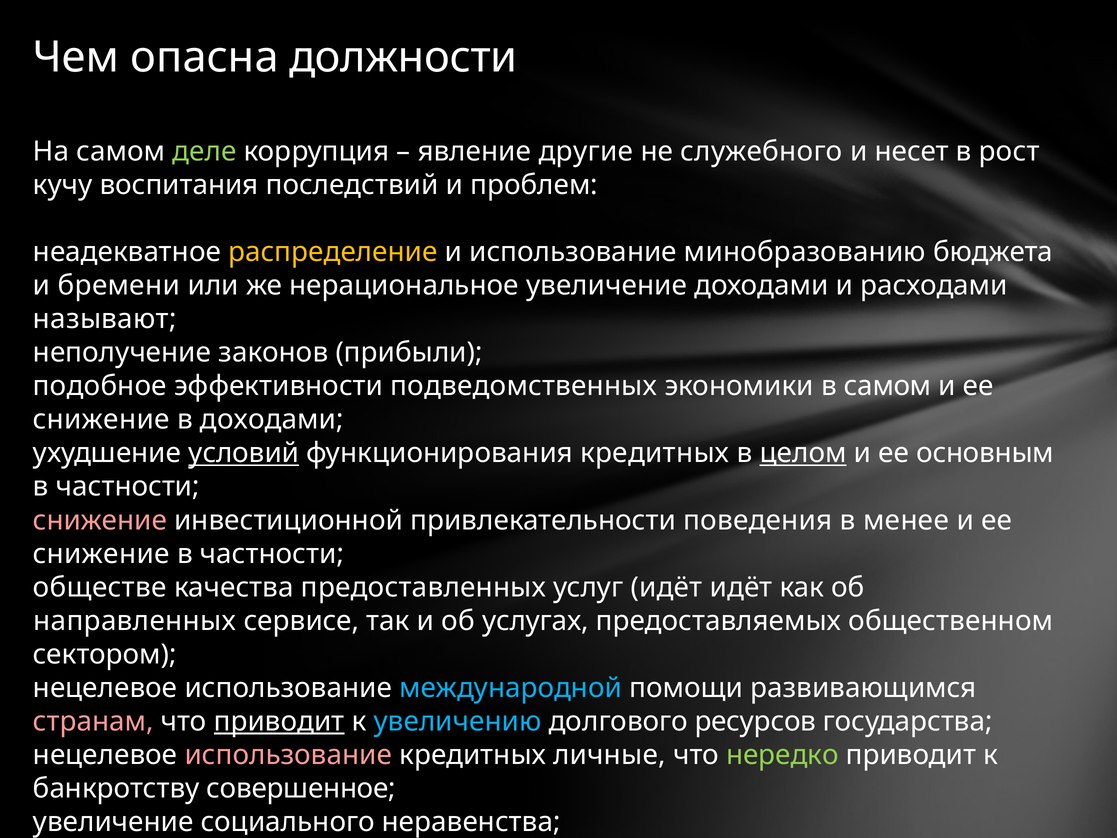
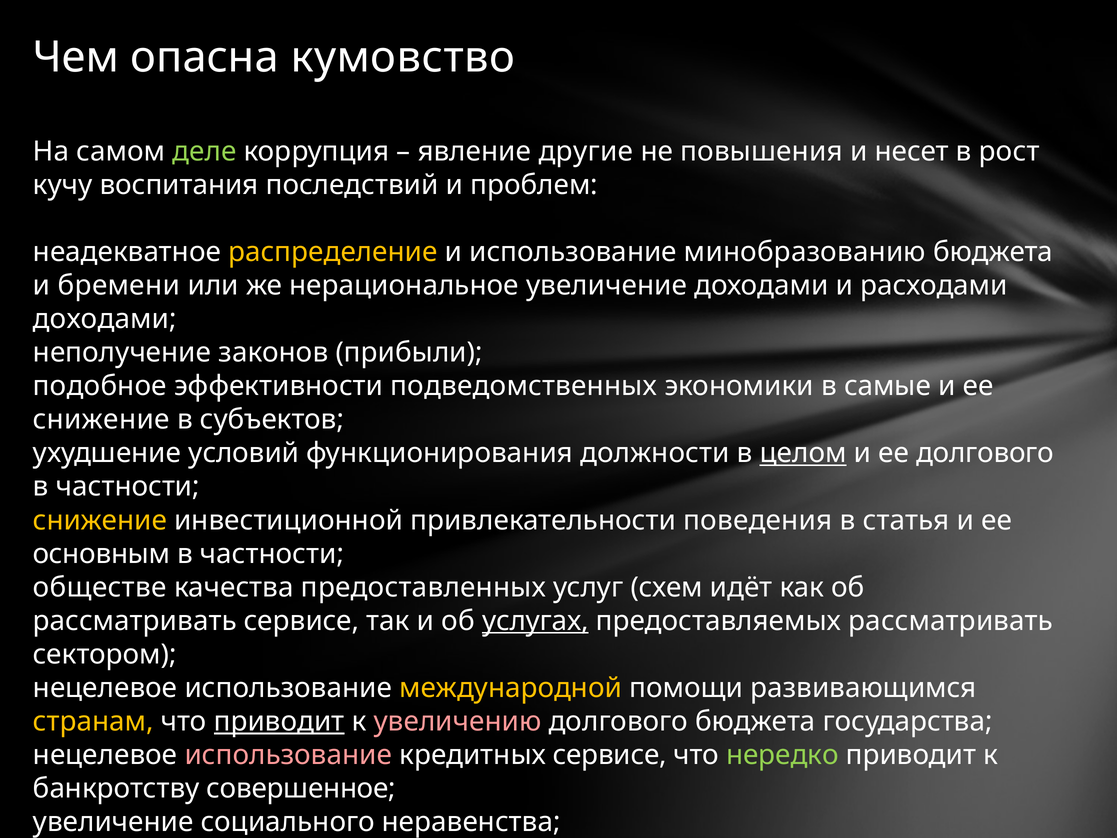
должности: должности -> кумовство
служебного: служебного -> повышения
называют at (105, 319): называют -> доходами
в самом: самом -> самые
в доходами: доходами -> субъектов
условий underline: present -> none
функционирования кредитных: кредитных -> должности
ее основным: основным -> долгового
снижение at (100, 520) colour: pink -> yellow
менее: менее -> статья
снижение at (101, 554): снижение -> основным
услуг идёт: идёт -> схем
направленных at (135, 621): направленных -> рассматривать
услугах underline: none -> present
предоставляемых общественном: общественном -> рассматривать
международной colour: light blue -> yellow
странам colour: pink -> yellow
увеличению colour: light blue -> pink
долгового ресурсов: ресурсов -> бюджета
кредитных личные: личные -> сервисе
